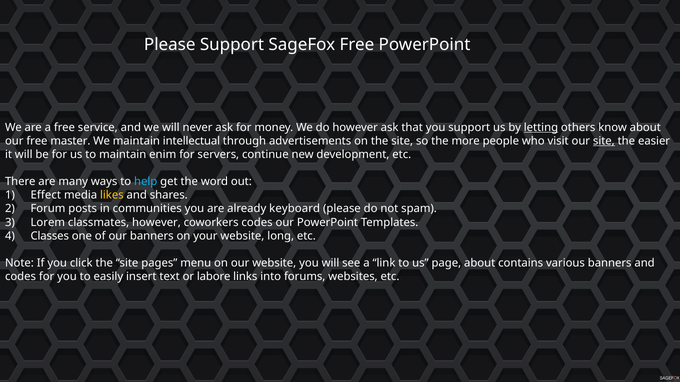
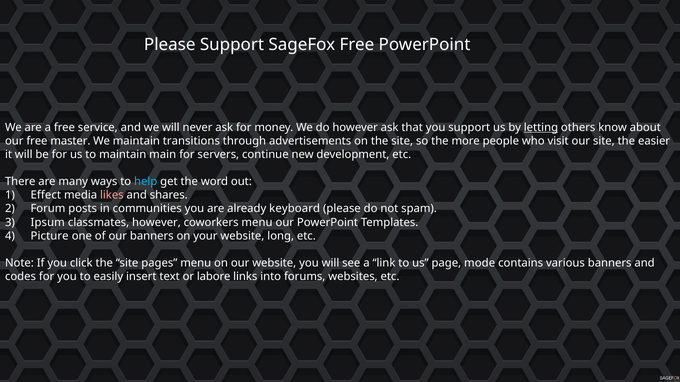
intellectual: intellectual -> transitions
site at (604, 141) underline: present -> none
enim: enim -> main
likes colour: yellow -> pink
Lorem: Lorem -> Ipsum
coworkers codes: codes -> menu
Classes: Classes -> Picture
page about: about -> mode
